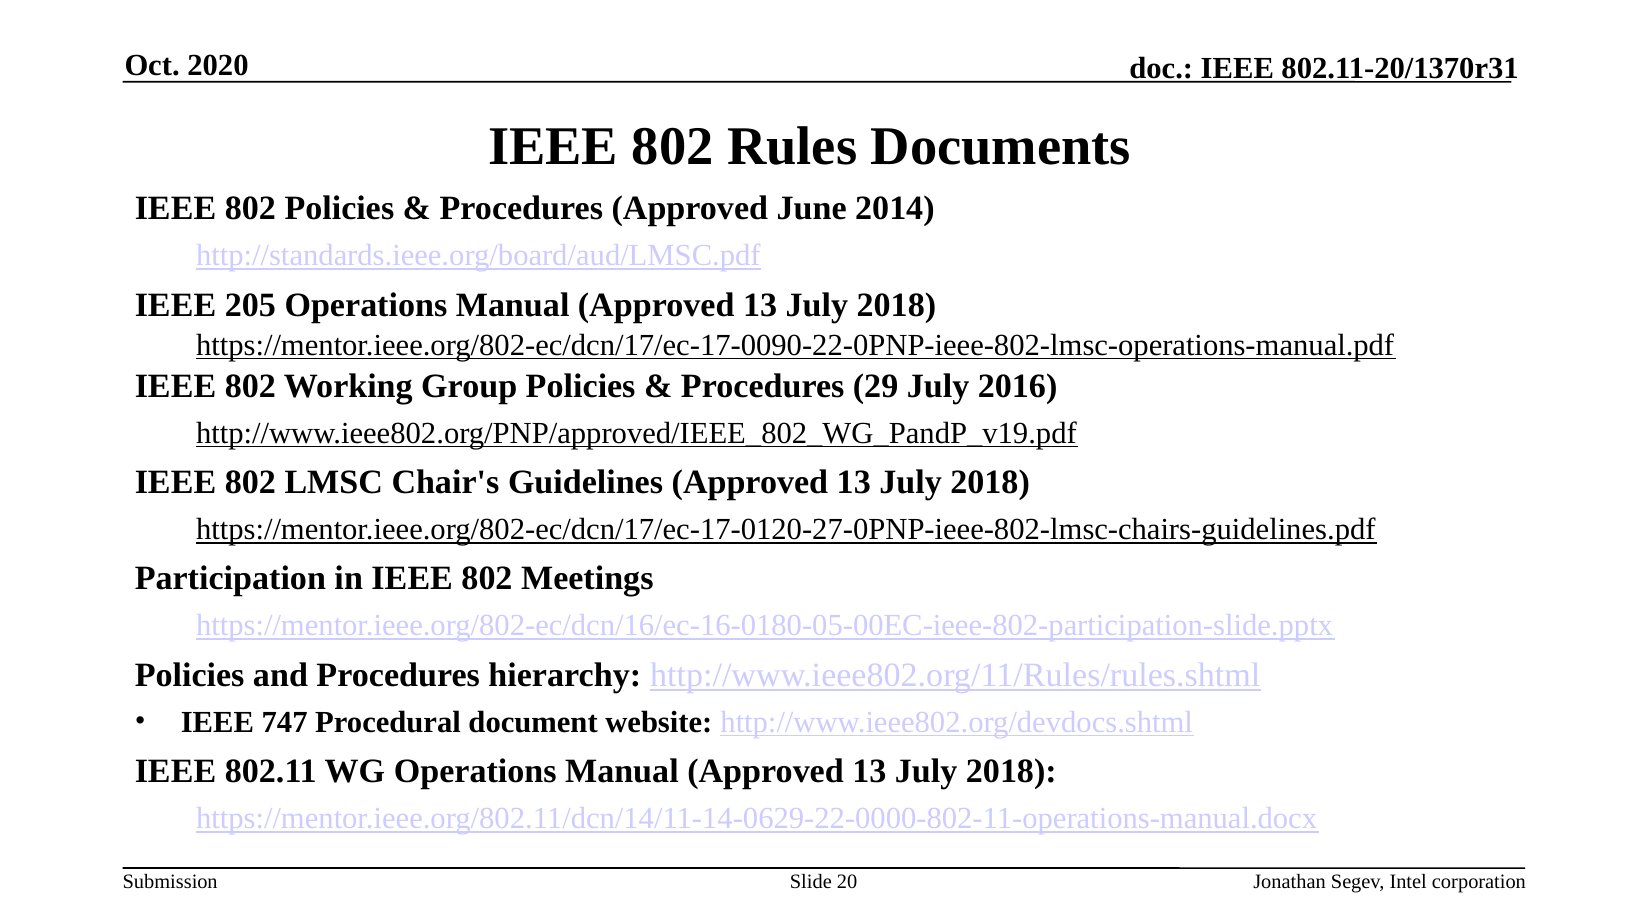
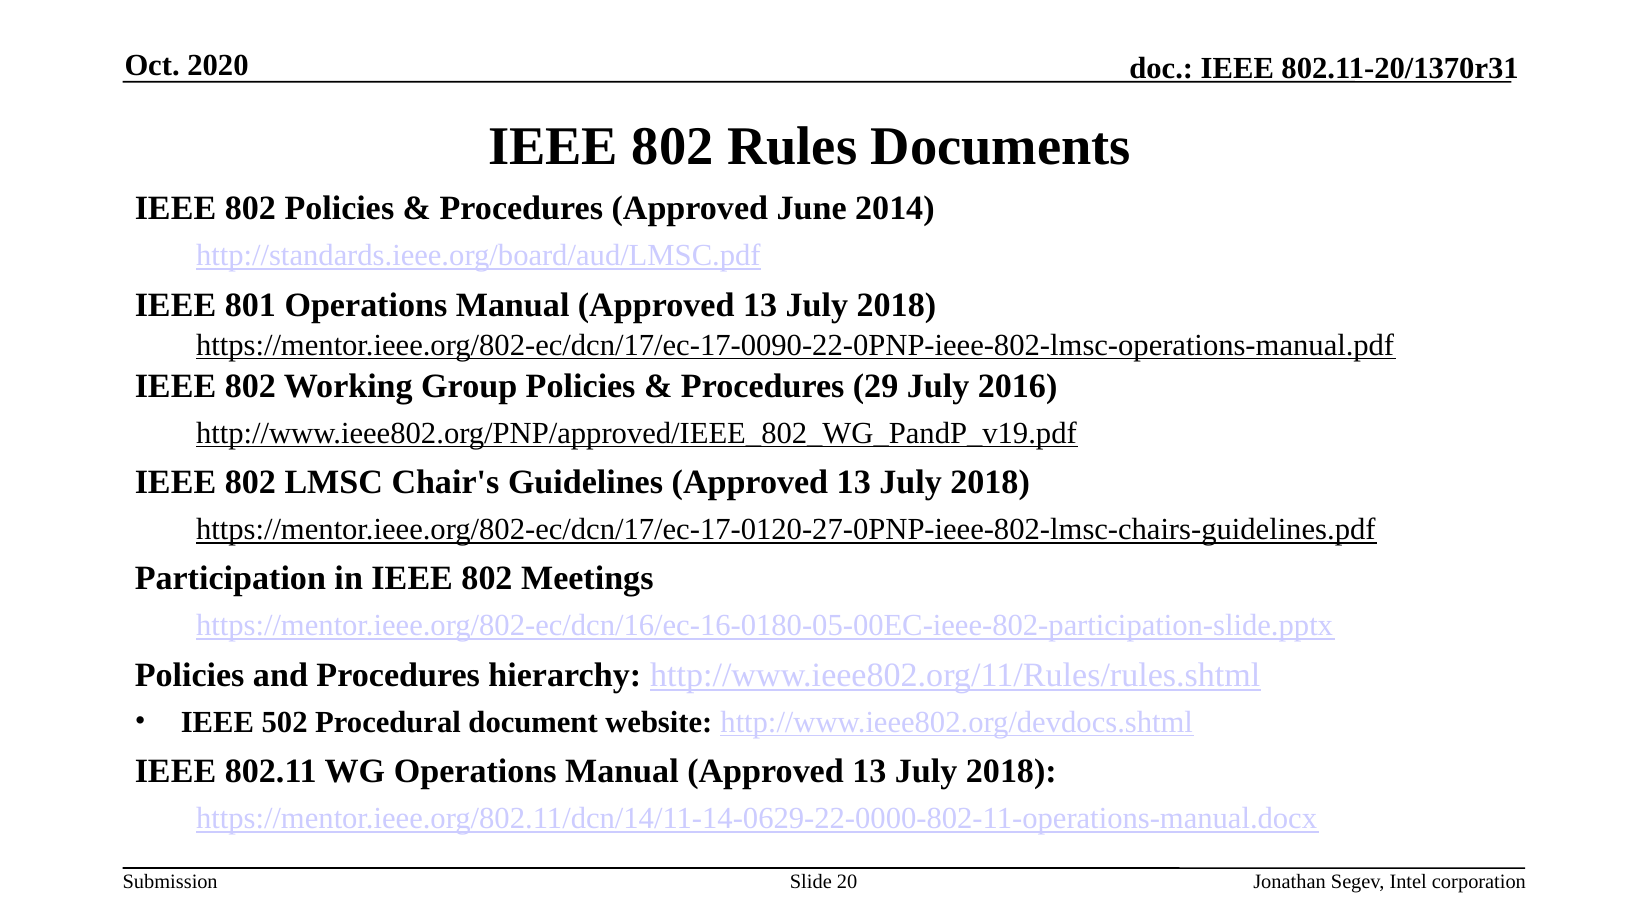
205: 205 -> 801
747: 747 -> 502
